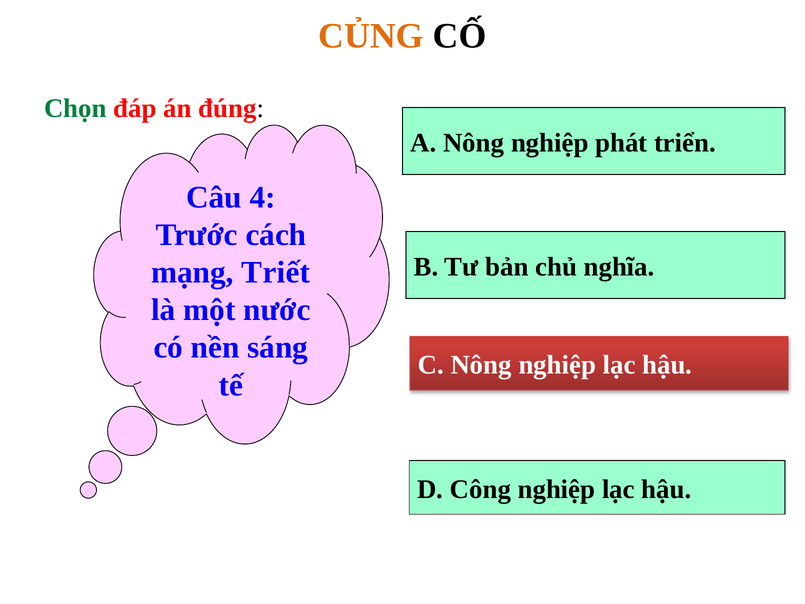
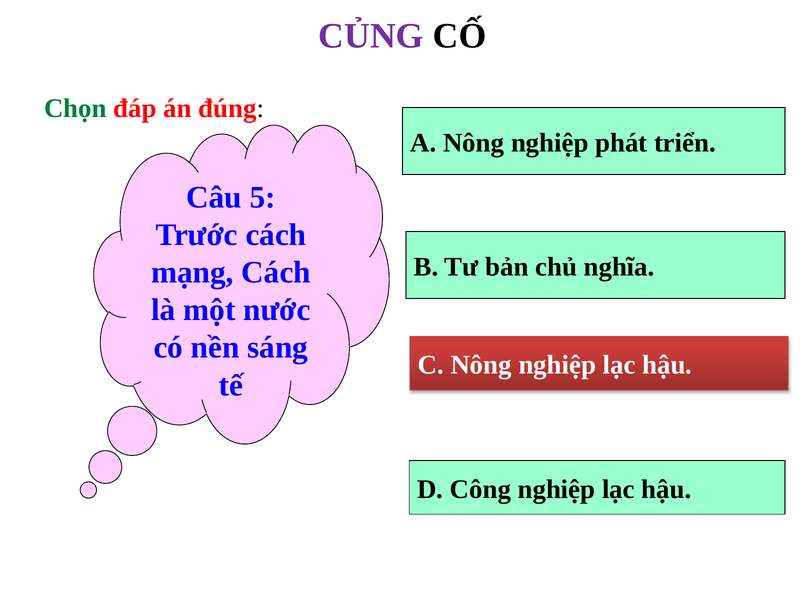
CỦNG colour: orange -> purple
4: 4 -> 5
mạng Triết: Triết -> Cách
